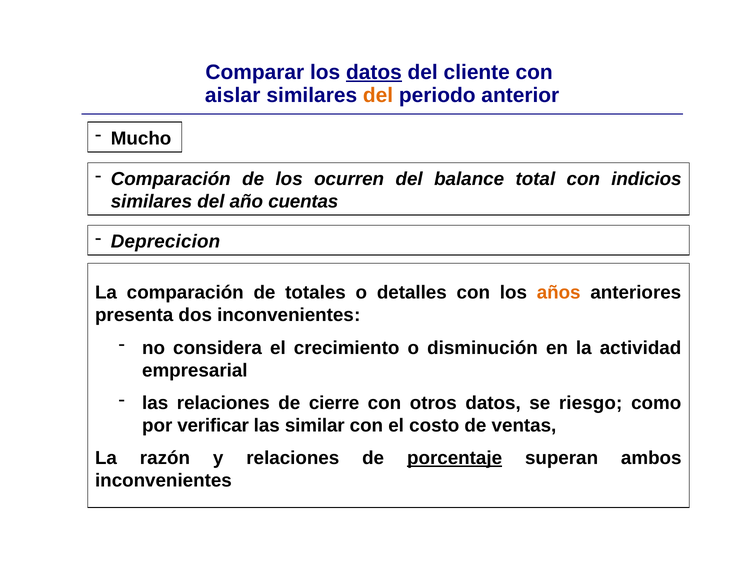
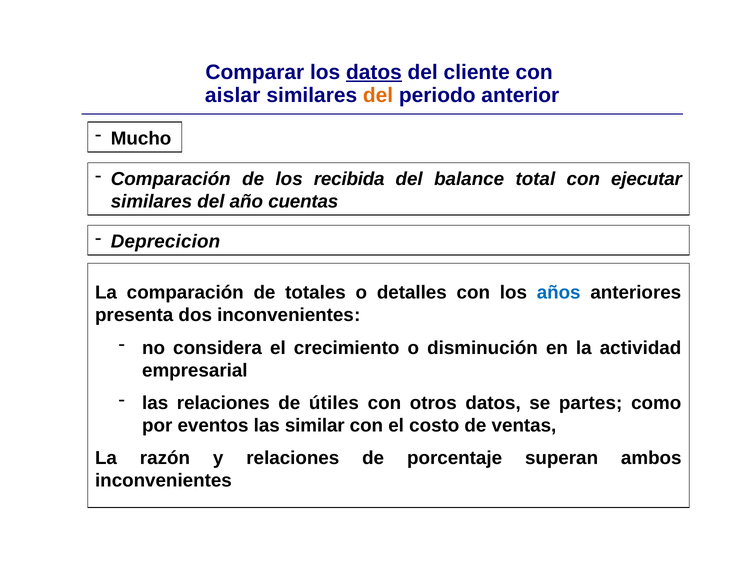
ocurren: ocurren -> recibida
indicios: indicios -> ejecutar
años colour: orange -> blue
cierre: cierre -> útiles
riesgo: riesgo -> partes
verificar: verificar -> eventos
porcentaje underline: present -> none
